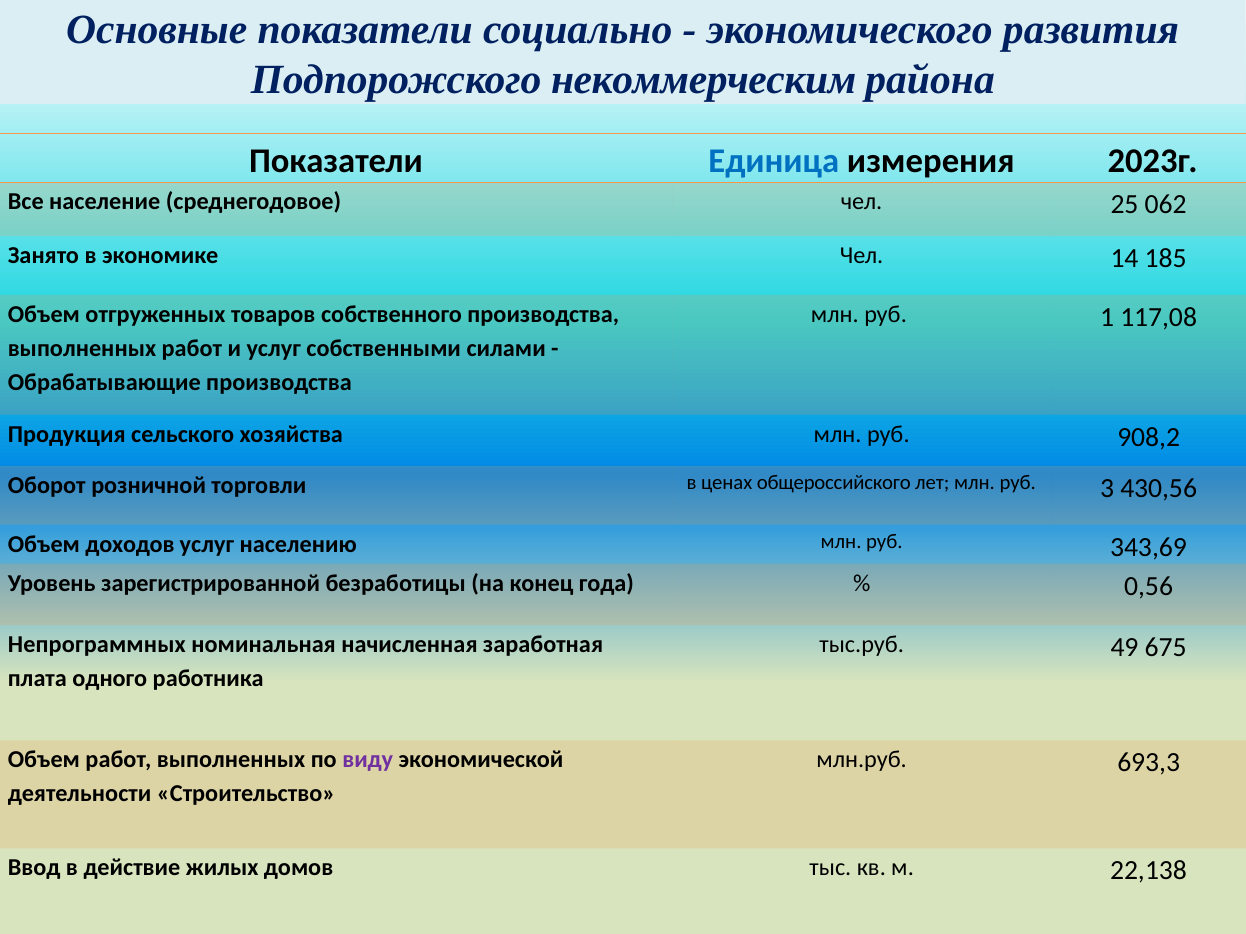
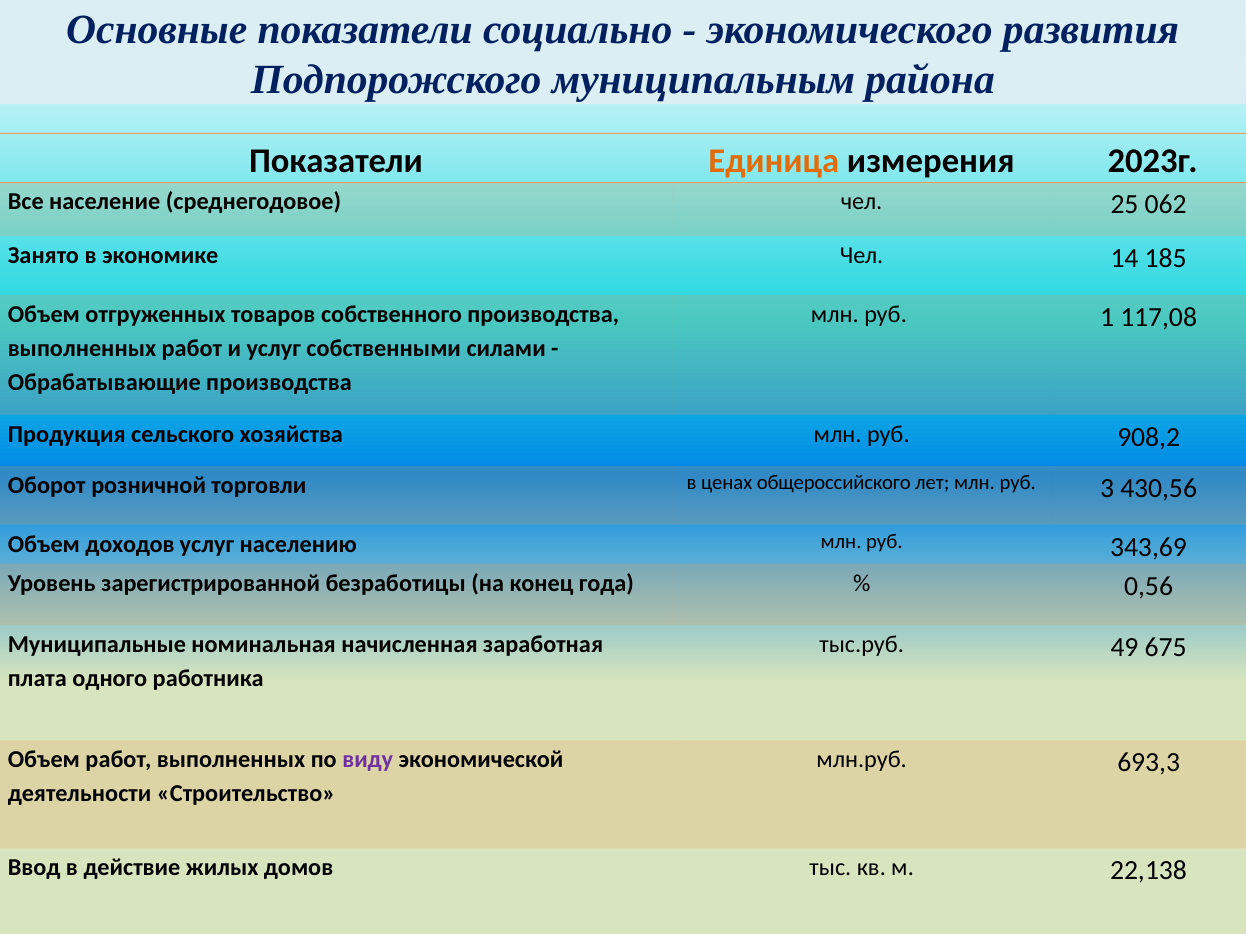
некоммерческим: некоммерческим -> муниципальным
Единица colour: blue -> orange
Непрограммных: Непрограммных -> Муниципальные
